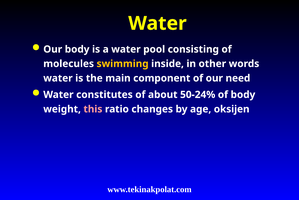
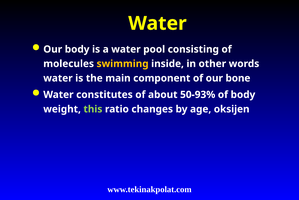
need: need -> bone
50-24%: 50-24% -> 50-93%
this colour: pink -> light green
